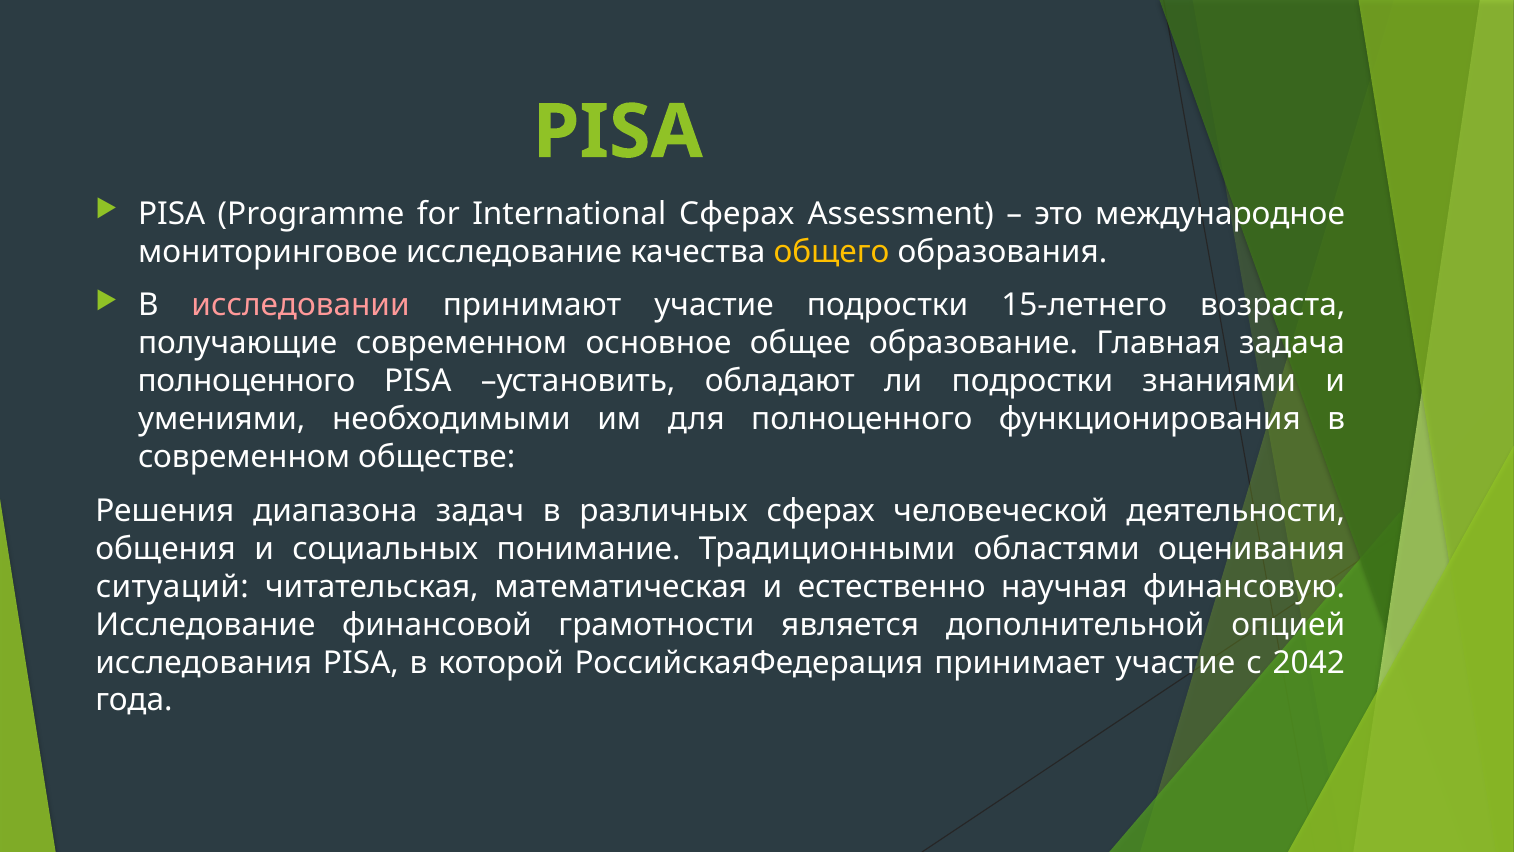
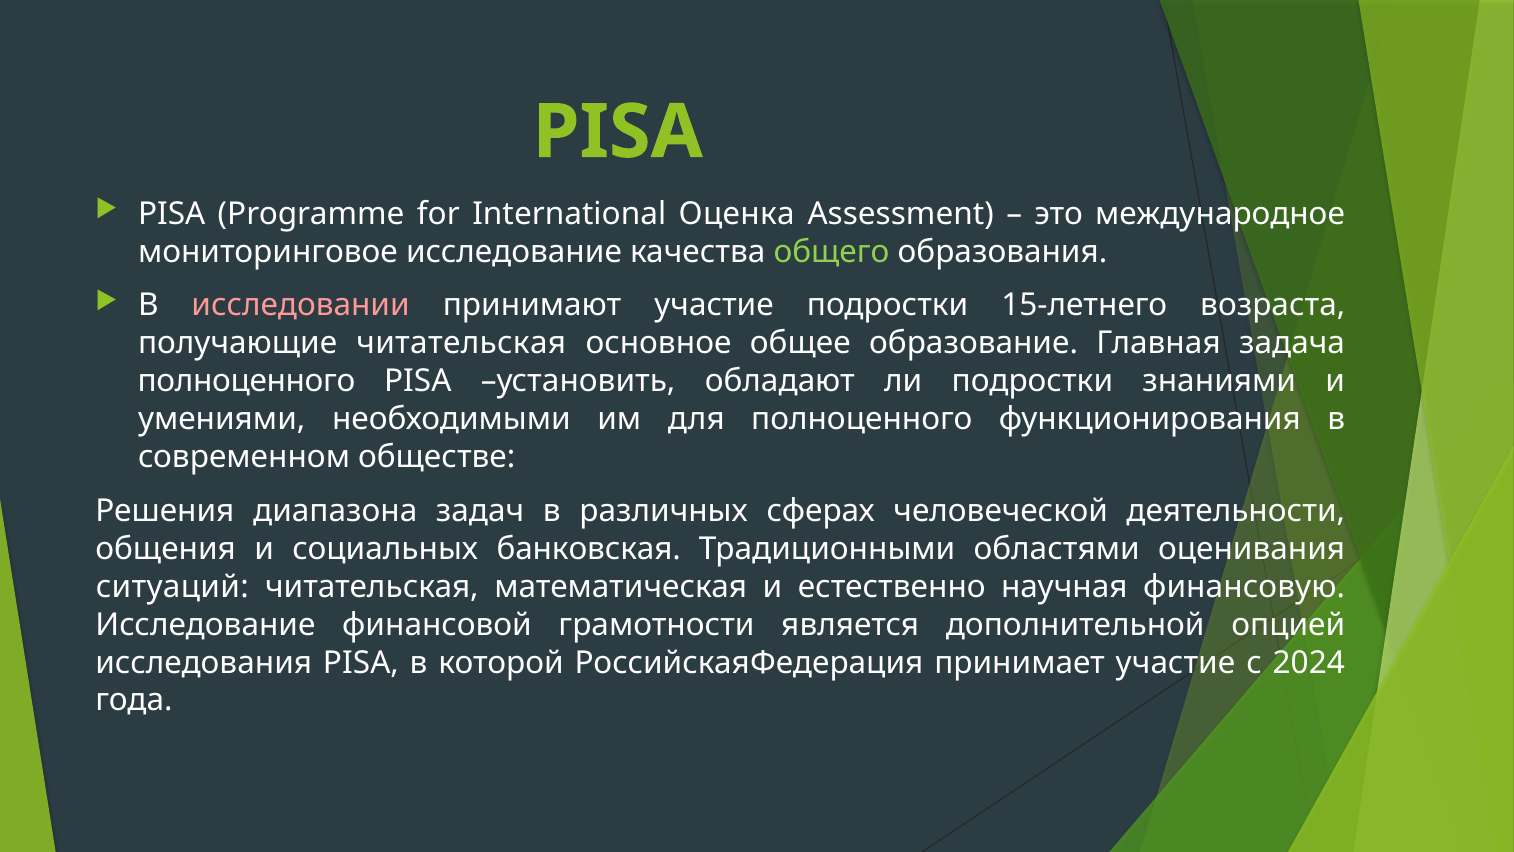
International Сферах: Сферах -> Оценка
общего colour: yellow -> light green
получающие современном: современном -> читательская
понимание: понимание -> банковская
2042: 2042 -> 2024
